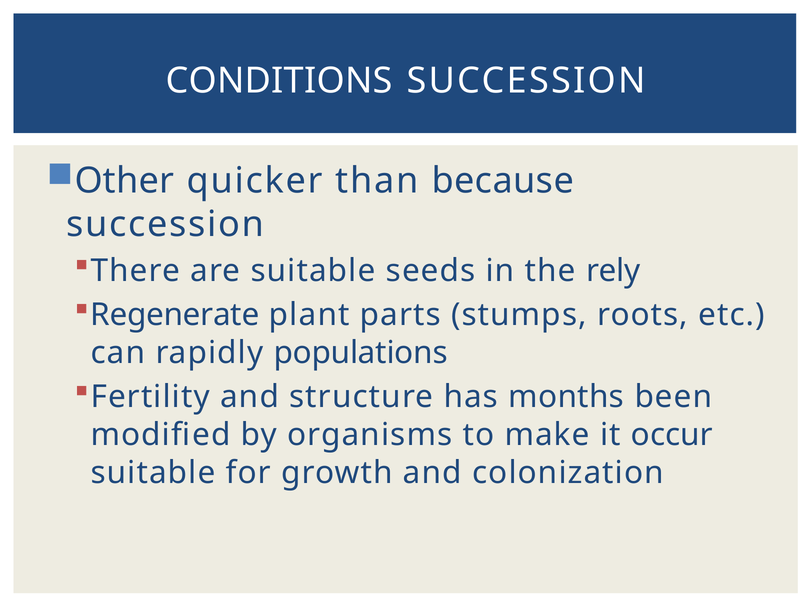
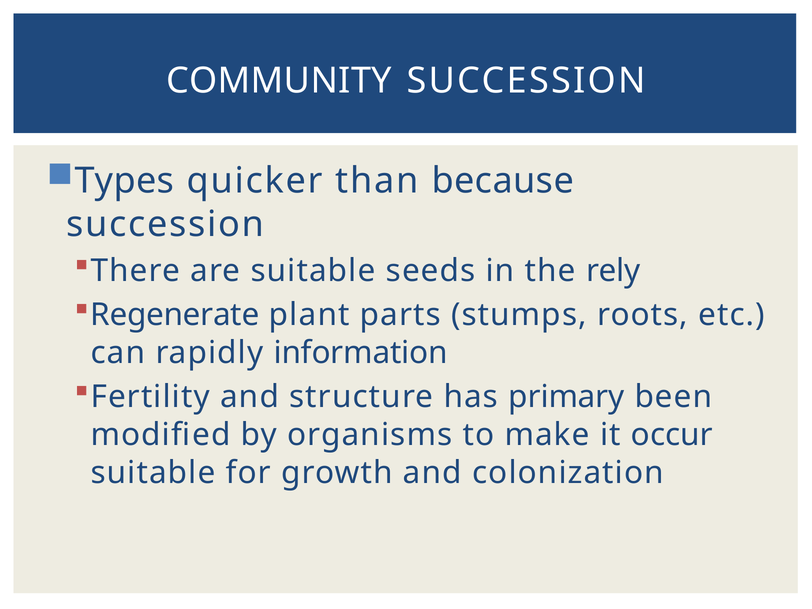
CONDITIONS: CONDITIONS -> COMMUNITY
Other: Other -> Types
populations: populations -> information
months: months -> primary
